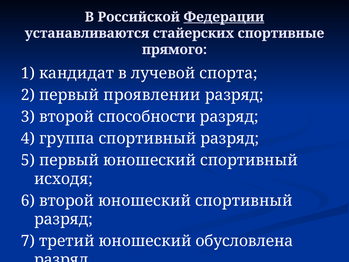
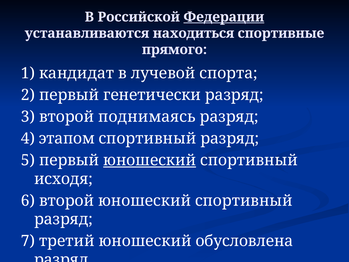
стайерских: стайерских -> находиться
проявлении: проявлении -> генетически
способности: способности -> поднимаясь
группа: группа -> этапом
юношеский at (150, 160) underline: none -> present
